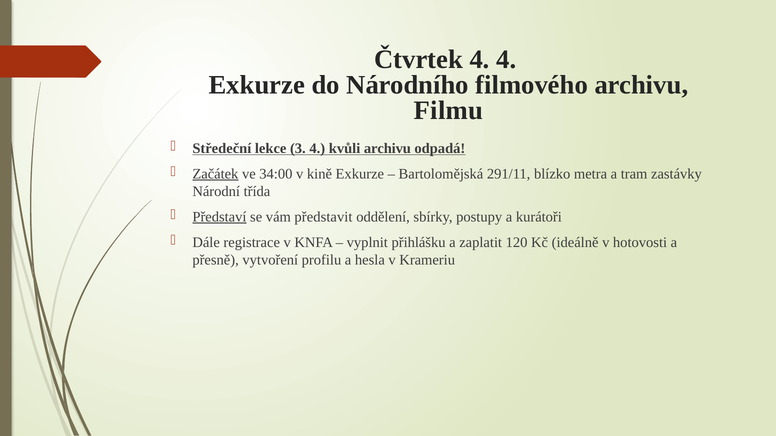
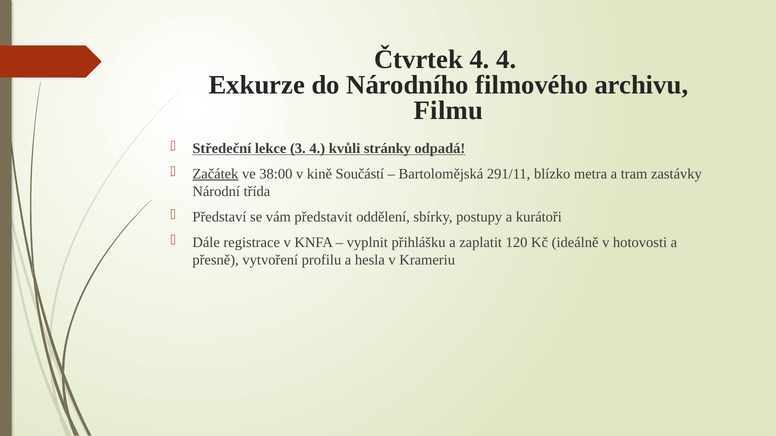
kvůli archivu: archivu -> stránky
34:00: 34:00 -> 38:00
kině Exkurze: Exkurze -> Součástí
Představí underline: present -> none
